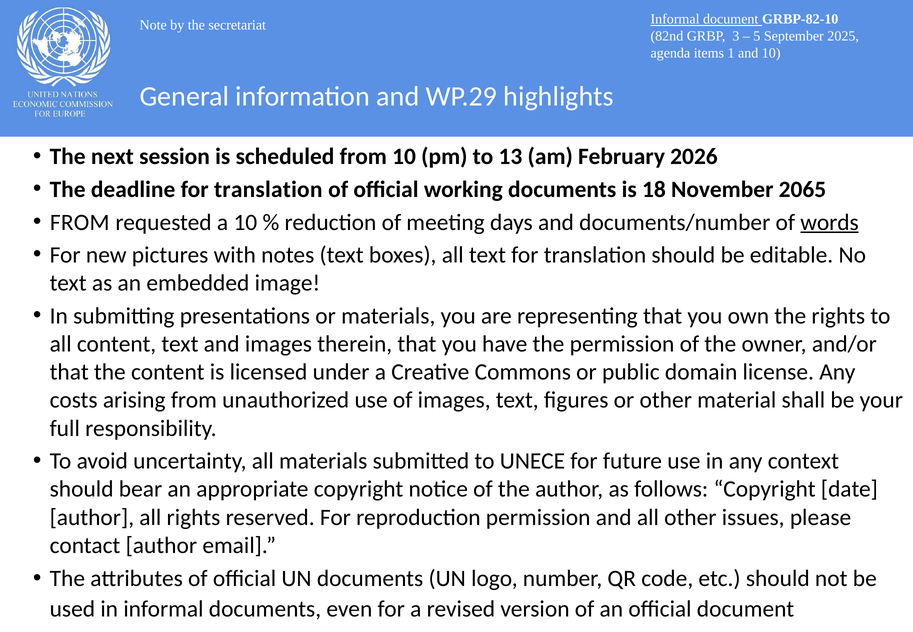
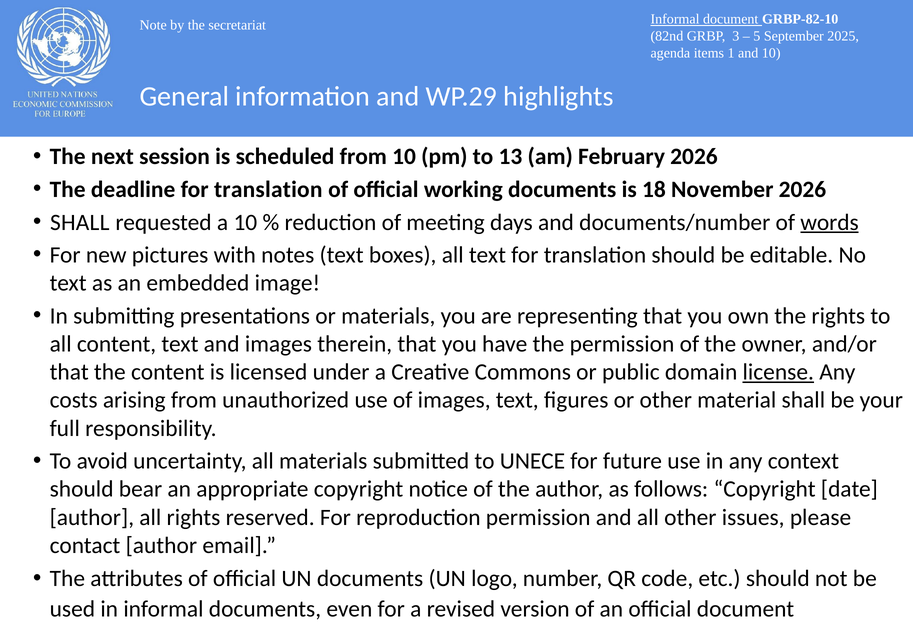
November 2065: 2065 -> 2026
FROM at (80, 222): FROM -> SHALL
license underline: none -> present
